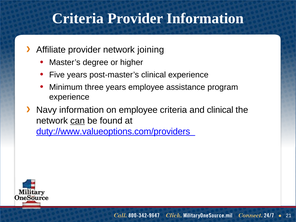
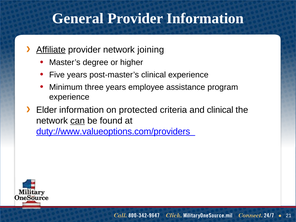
Criteria at (78, 18): Criteria -> General
Affiliate underline: none -> present
Navy: Navy -> Elder
on employee: employee -> protected
